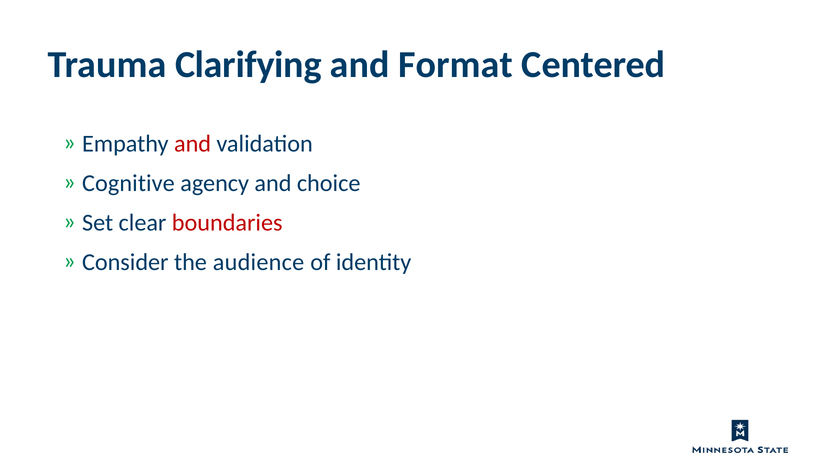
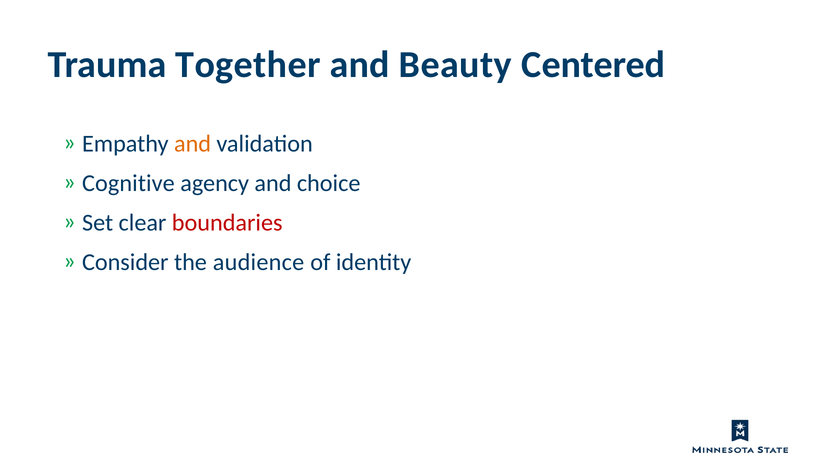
Clarifying: Clarifying -> Together
Format: Format -> Beauty
and at (193, 144) colour: red -> orange
